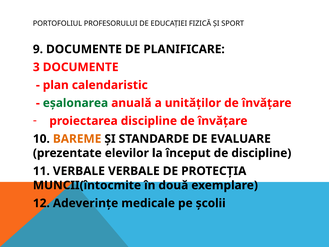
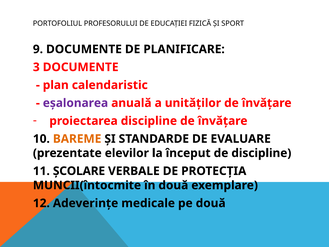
eșalonarea colour: green -> purple
11 VERBALE: VERBALE -> ȘCOLARE
pe școlii: școlii -> două
